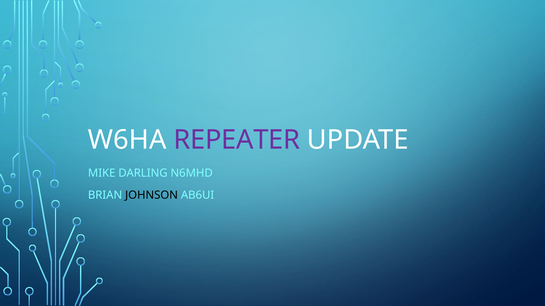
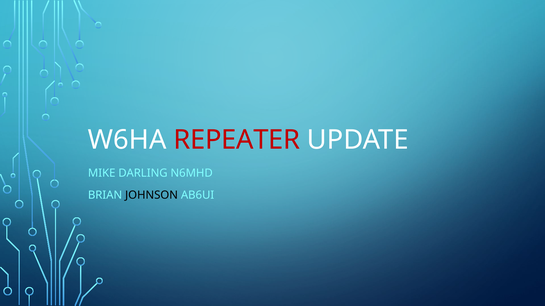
REPEATER colour: purple -> red
